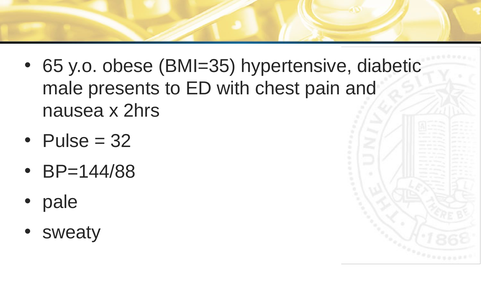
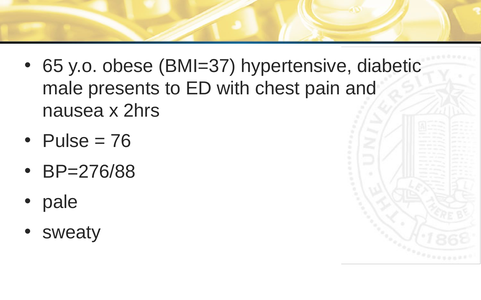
BMI=35: BMI=35 -> BMI=37
32: 32 -> 76
BP=144/88: BP=144/88 -> BP=276/88
